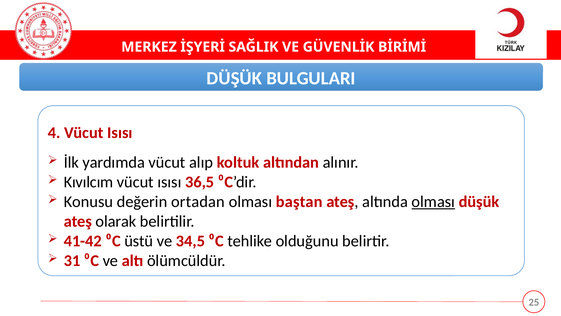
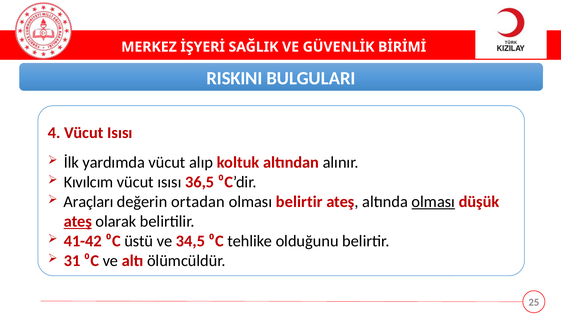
DÜŞÜK at (234, 78): DÜŞÜK -> RISKINI
Konusu: Konusu -> Araçları
olması baştan: baştan -> belirtir
ateş at (78, 221) underline: none -> present
